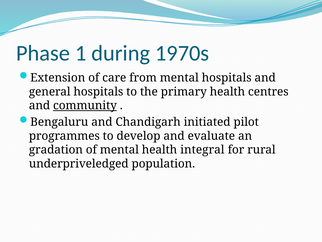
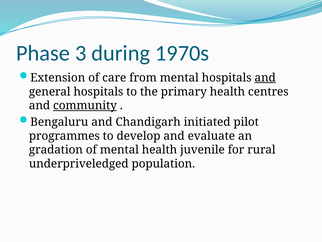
1: 1 -> 3
and at (265, 78) underline: none -> present
integral: integral -> juvenile
